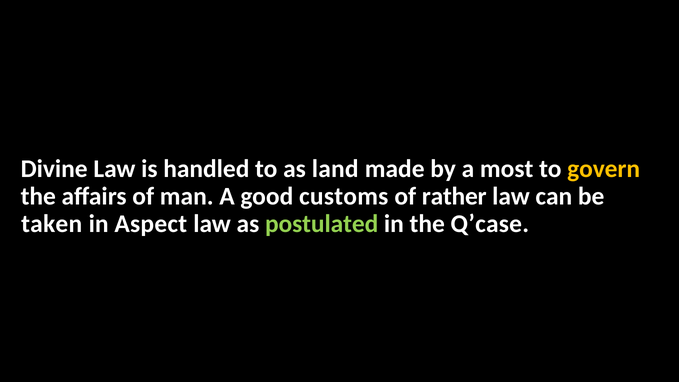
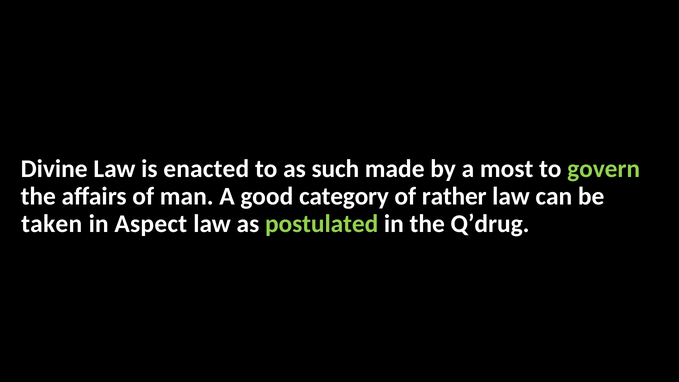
handled: handled -> enacted
land: land -> such
govern colour: yellow -> light green
customs: customs -> category
Q’case: Q’case -> Q’drug
